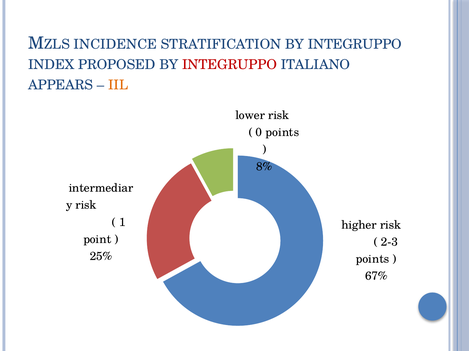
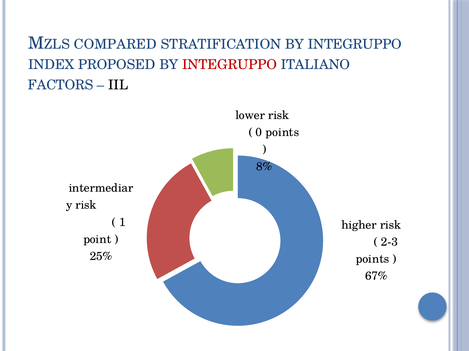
INCIDENCE: INCIDENCE -> COMPARED
APPEARS: APPEARS -> FACTORS
IIL colour: orange -> black
